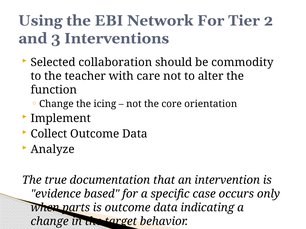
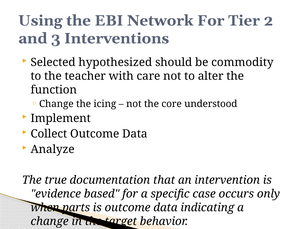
collaboration: collaboration -> hypothesized
orientation: orientation -> understood
